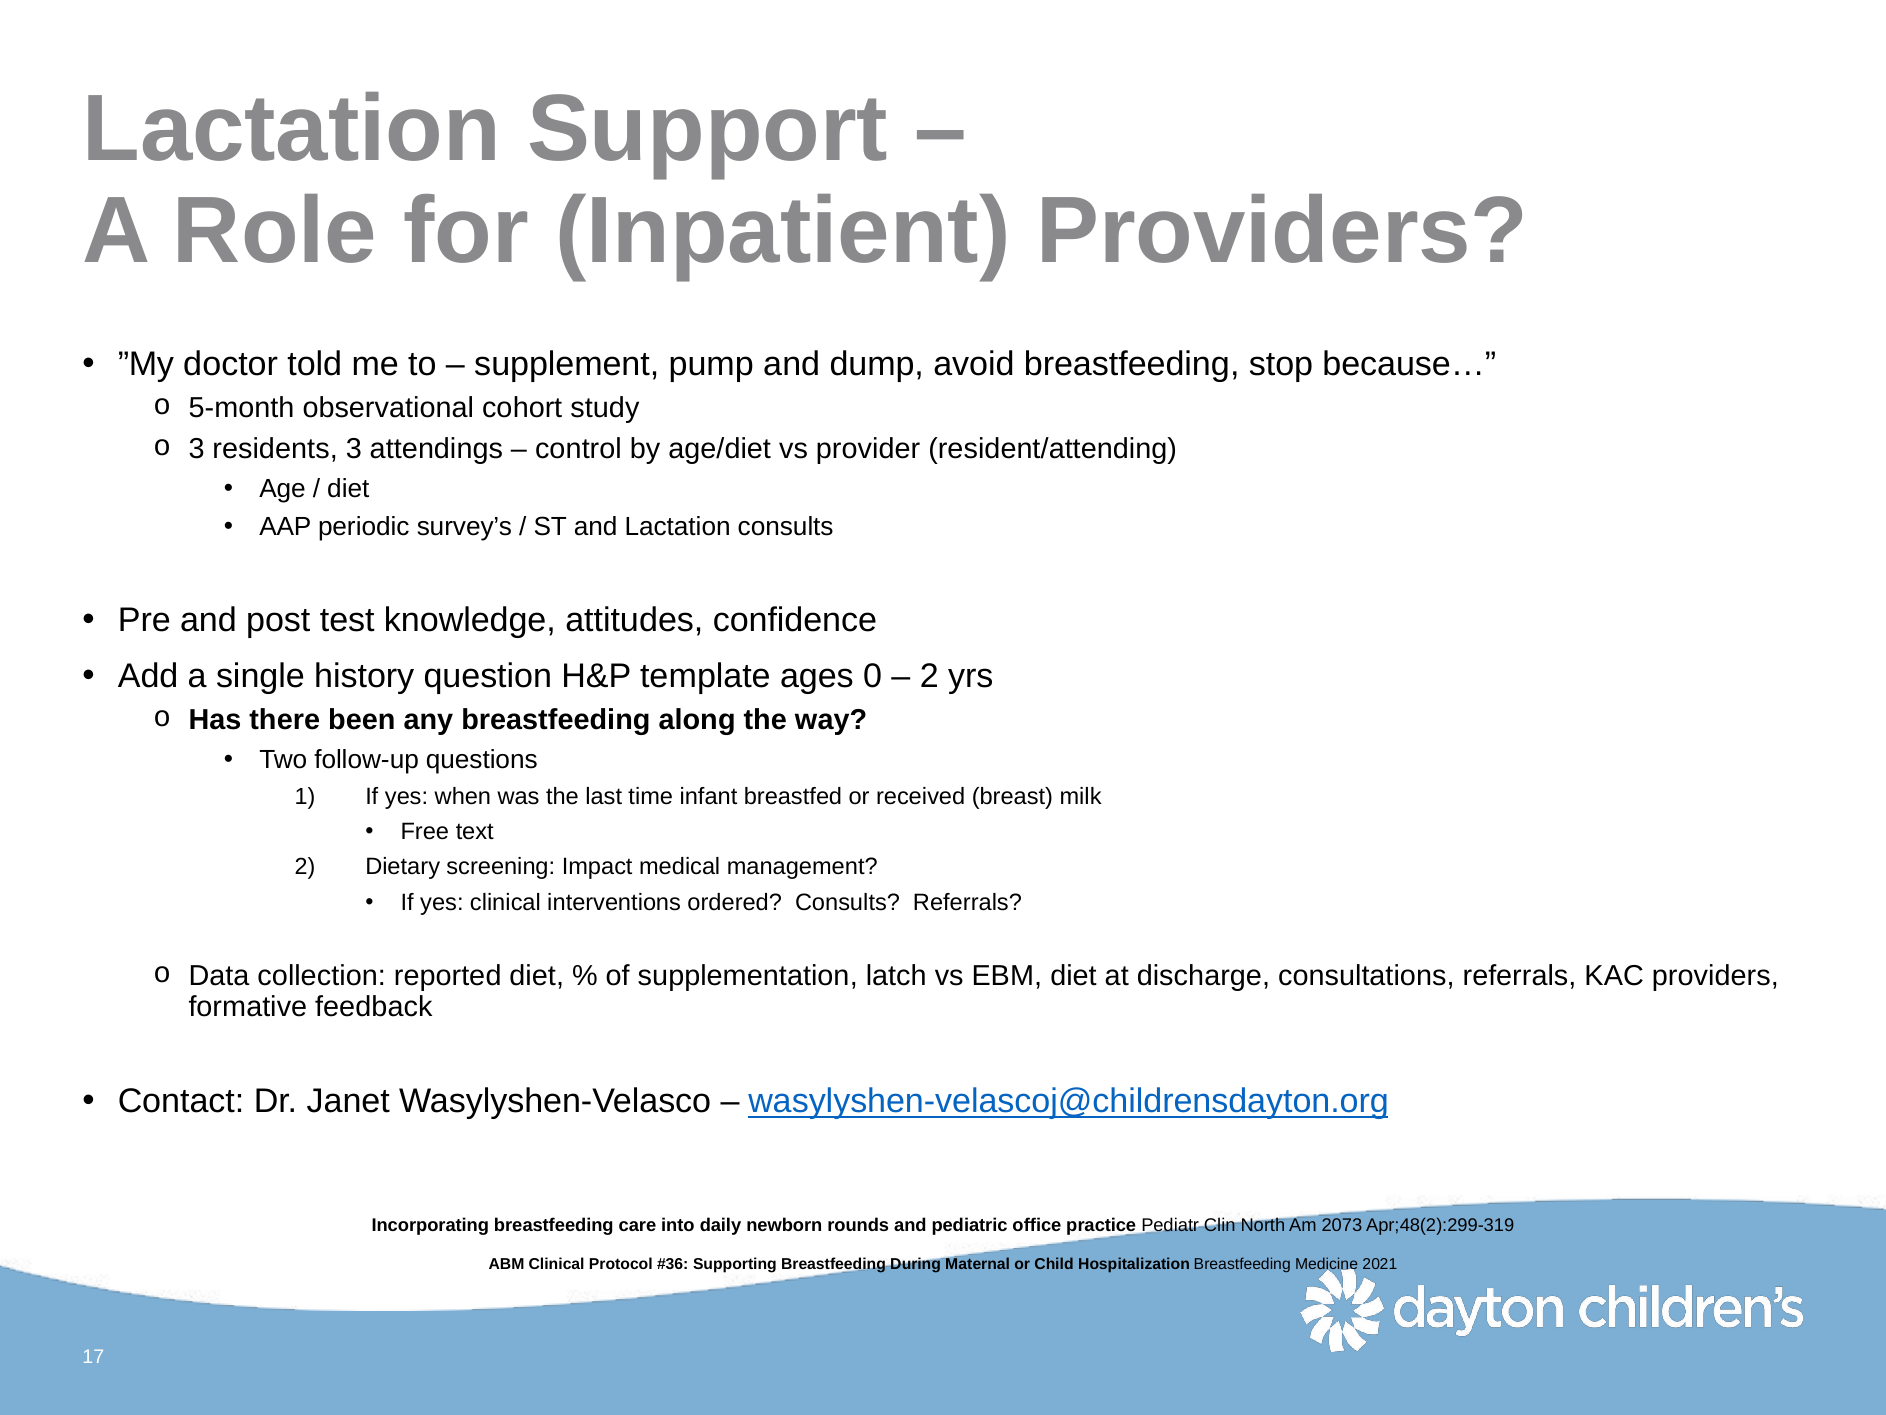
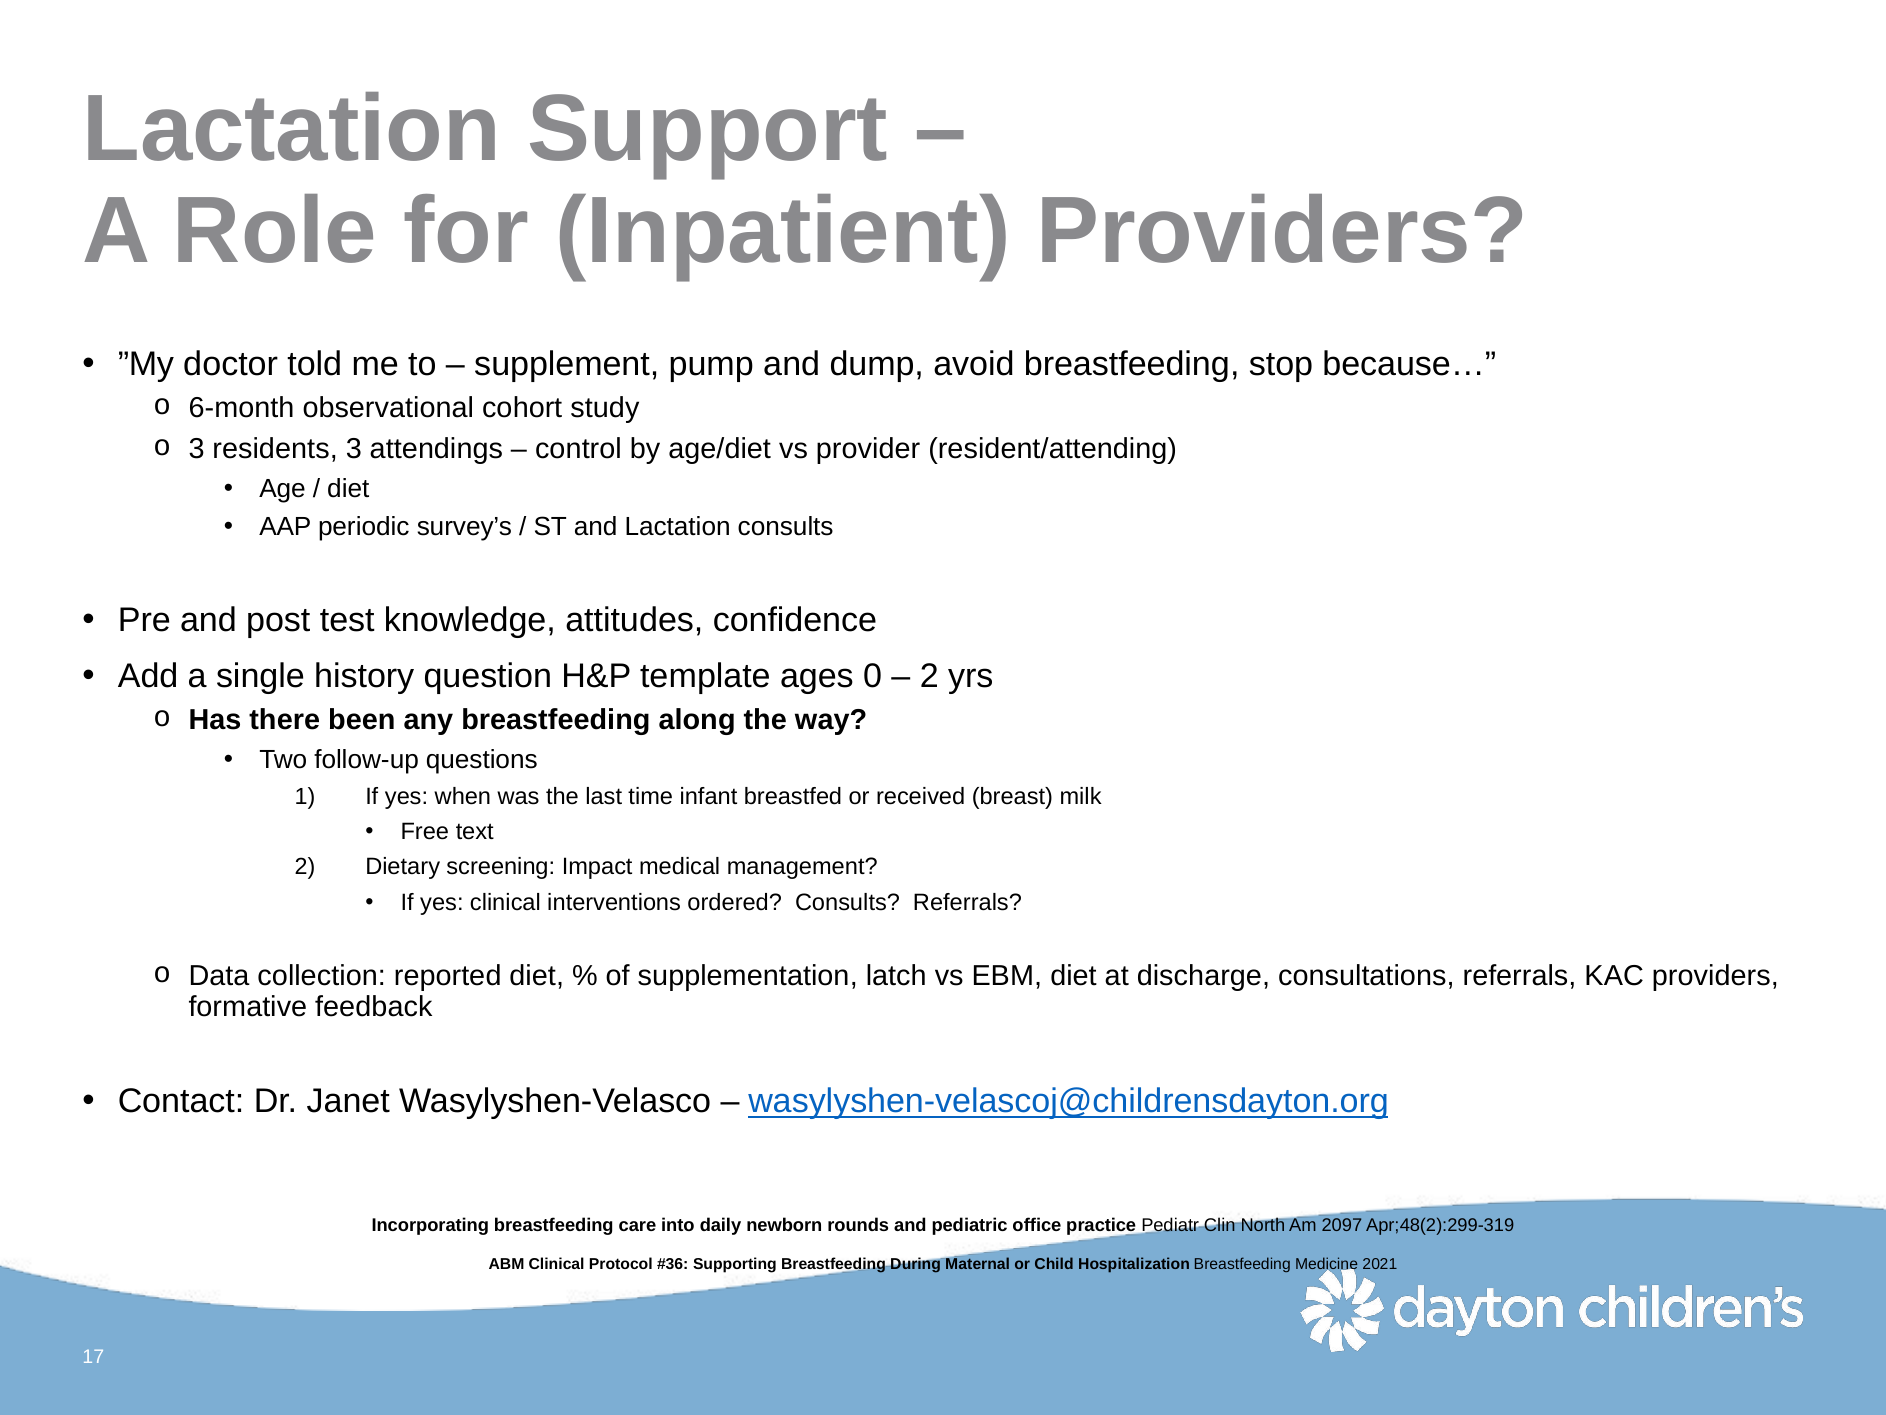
5-month: 5-month -> 6-month
2073: 2073 -> 2097
